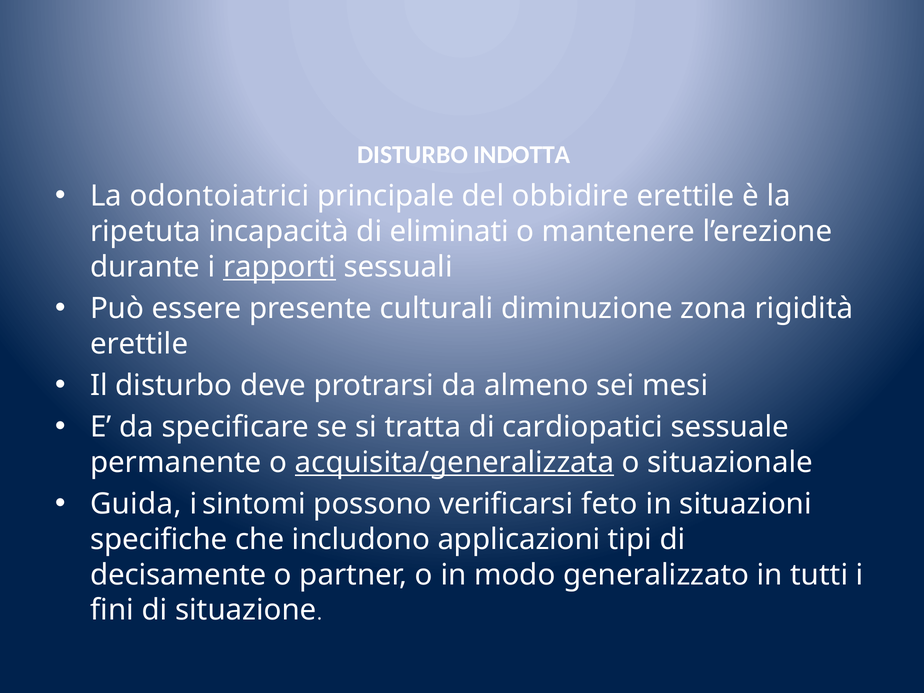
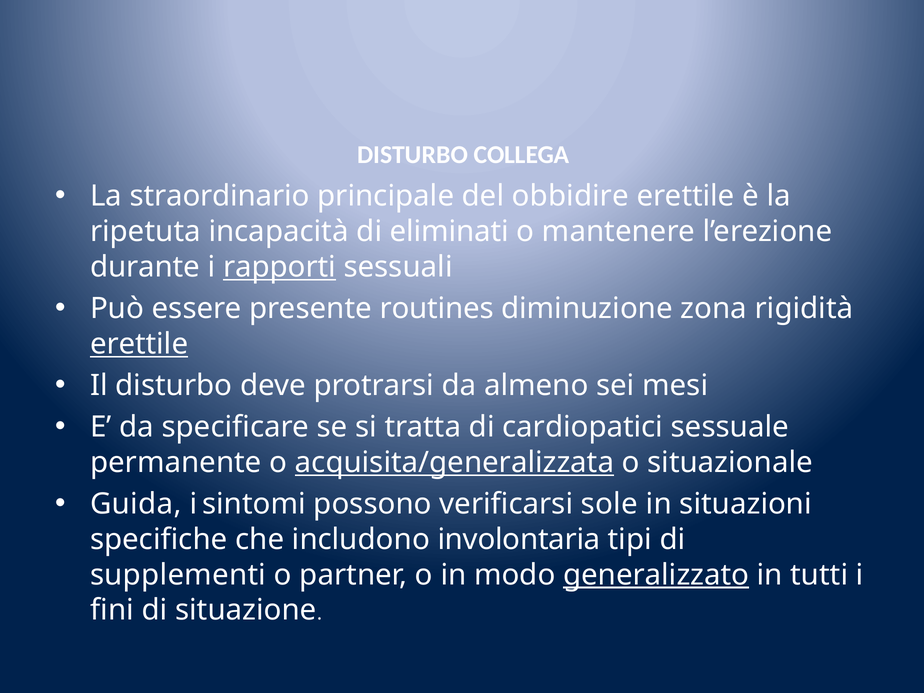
INDOTTA: INDOTTA -> COLLEGA
odontoiatrici: odontoiatrici -> straordinario
culturali: culturali -> routines
erettile at (139, 344) underline: none -> present
feto: feto -> sole
applicazioni: applicazioni -> involontaria
decisamente: decisamente -> supplementi
generalizzato underline: none -> present
